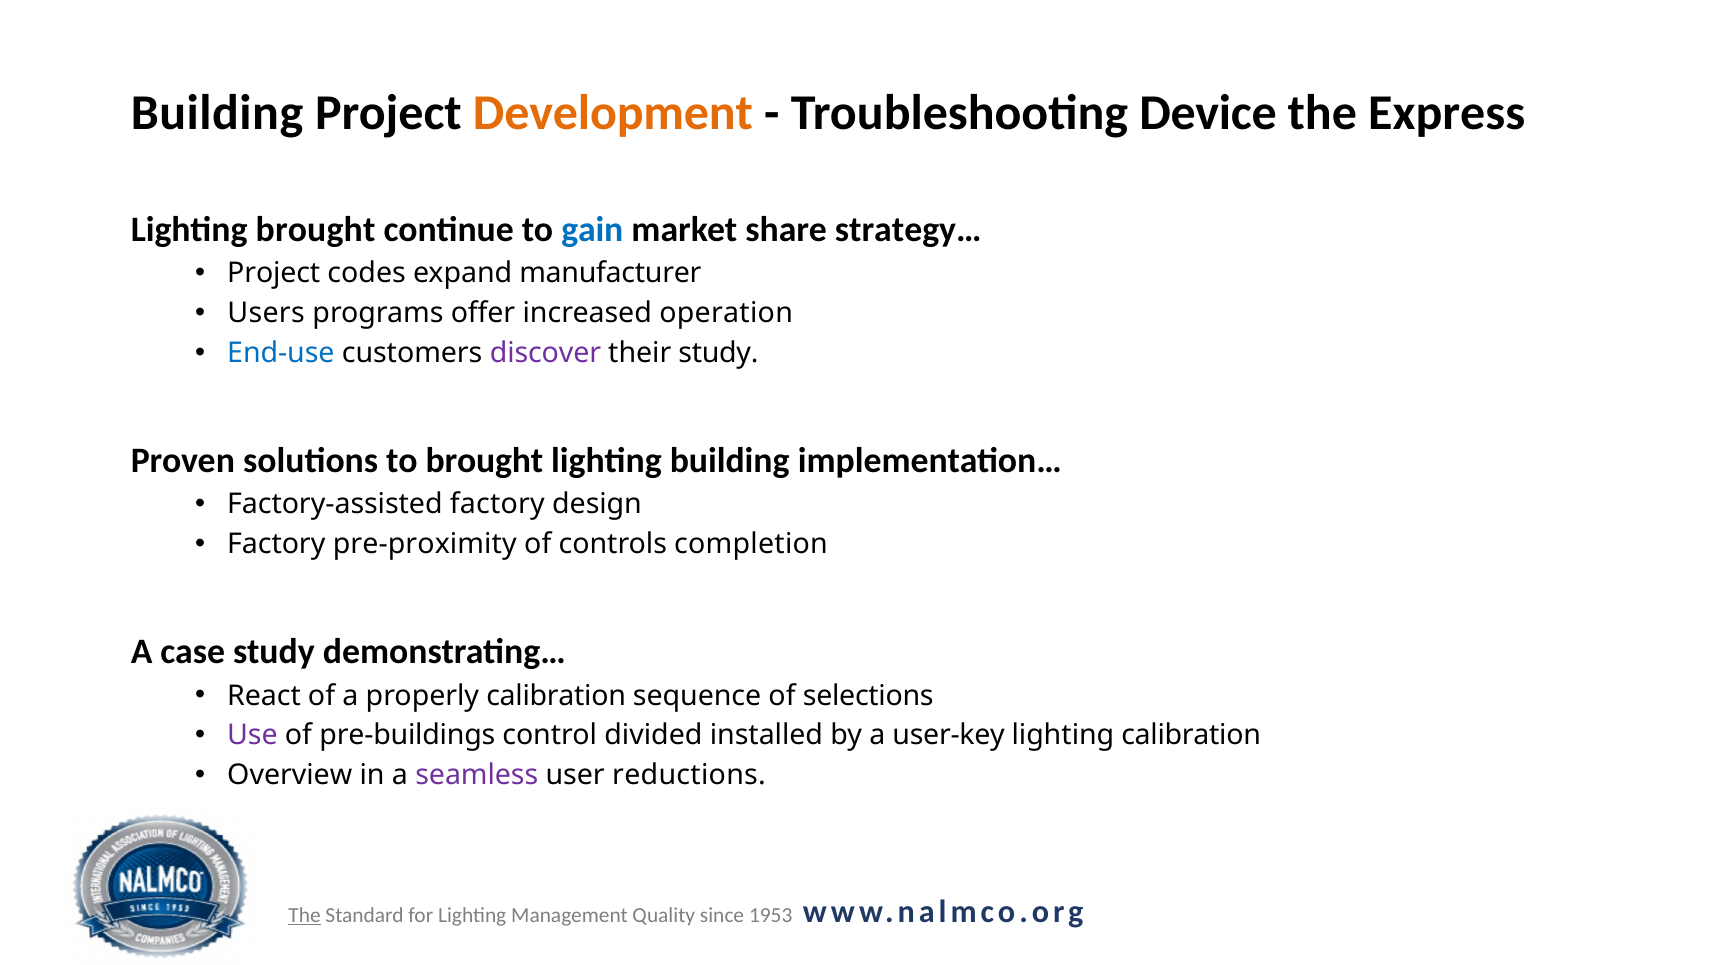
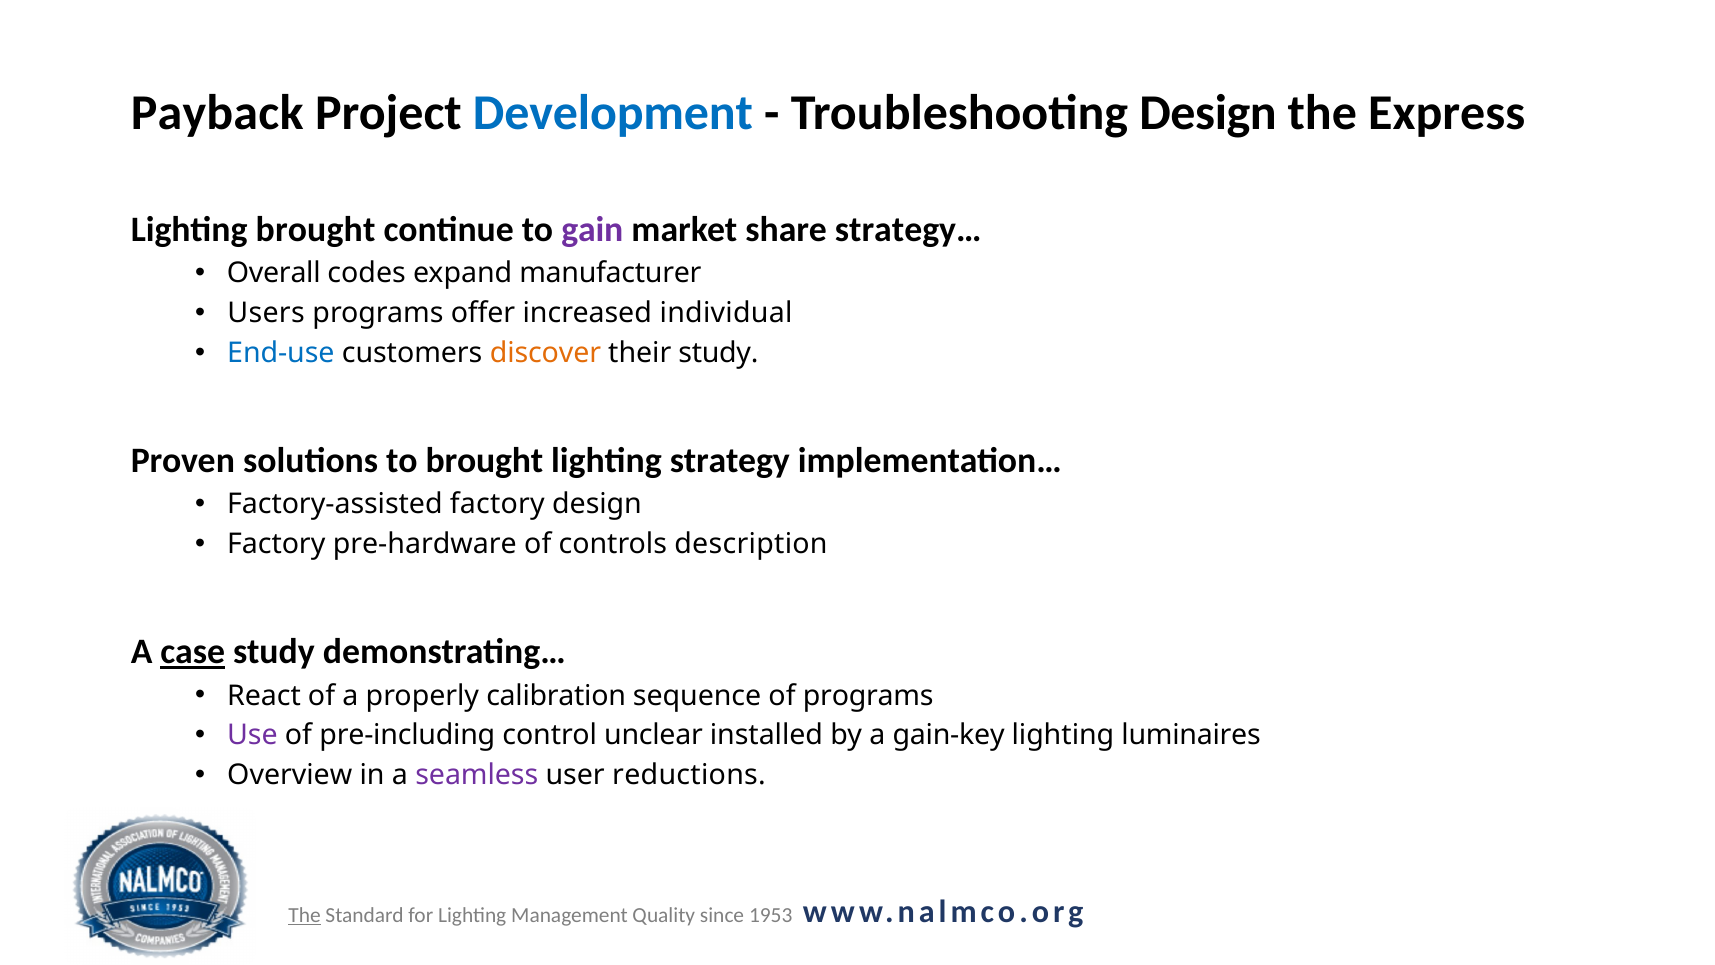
Building at (217, 113): Building -> Payback
Development colour: orange -> blue
Troubleshooting Device: Device -> Design
gain colour: blue -> purple
Project at (274, 273): Project -> Overall
operation: operation -> individual
discover colour: purple -> orange
lighting building: building -> strategy
pre-proximity: pre-proximity -> pre-hardware
completion: completion -> description
case underline: none -> present
of selections: selections -> programs
pre-buildings: pre-buildings -> pre-including
divided: divided -> unclear
user-key: user-key -> gain-key
lighting calibration: calibration -> luminaires
